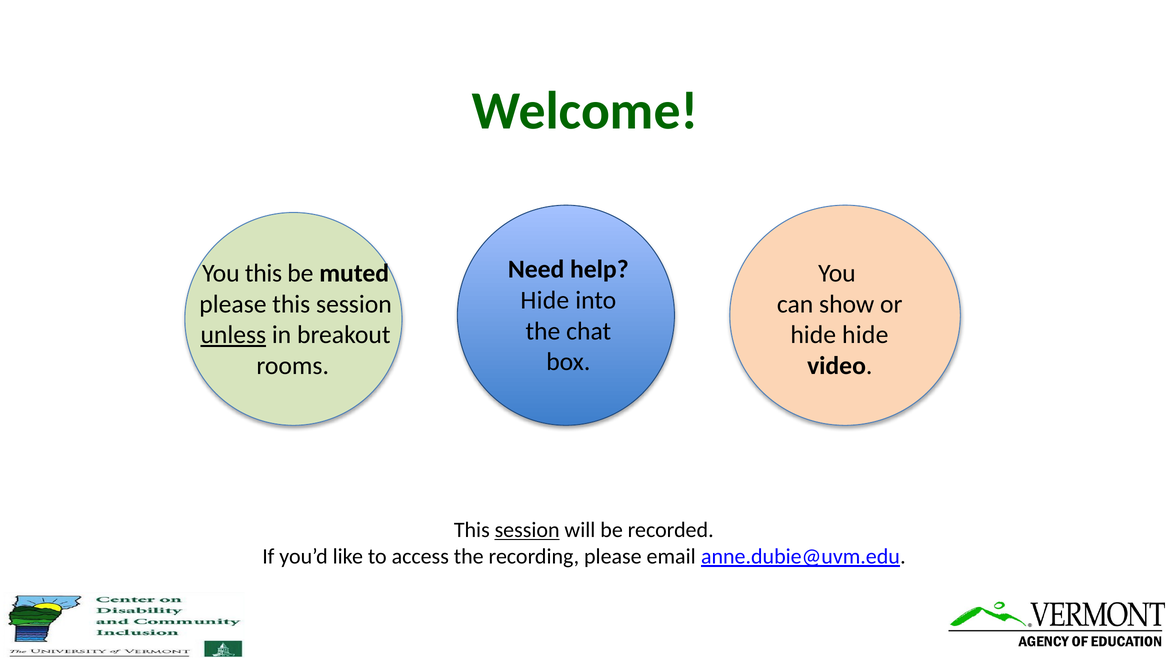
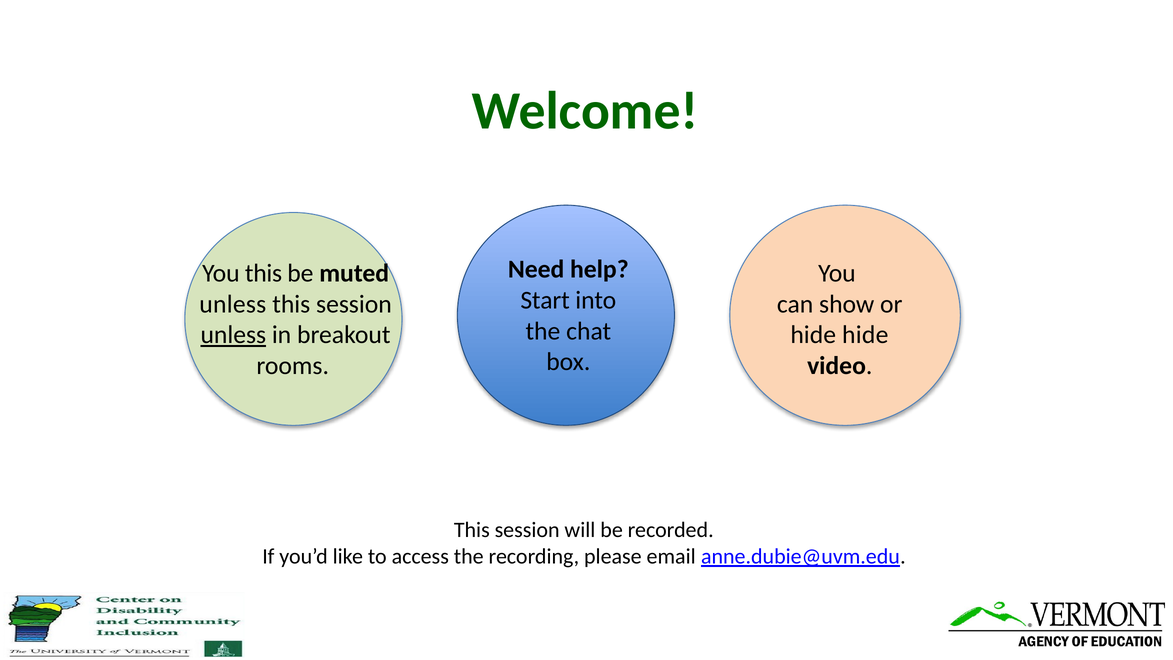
Hide at (545, 300): Hide -> Start
please at (233, 304): please -> unless
session at (527, 530) underline: present -> none
